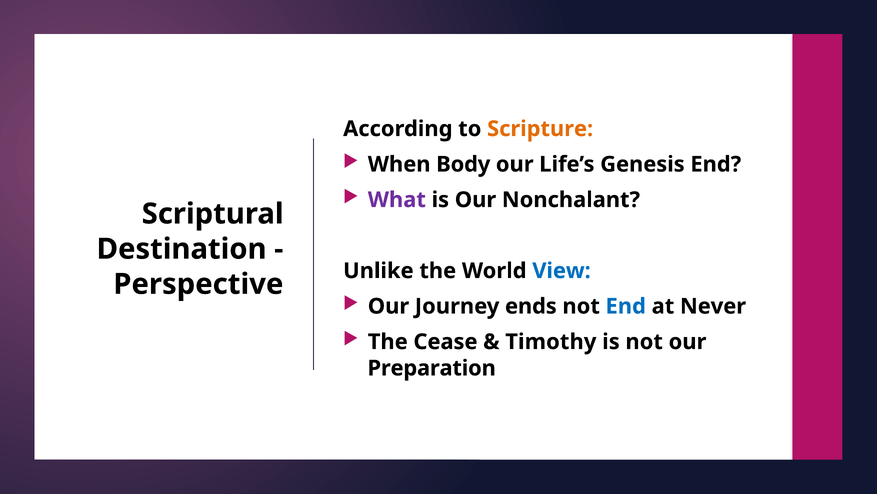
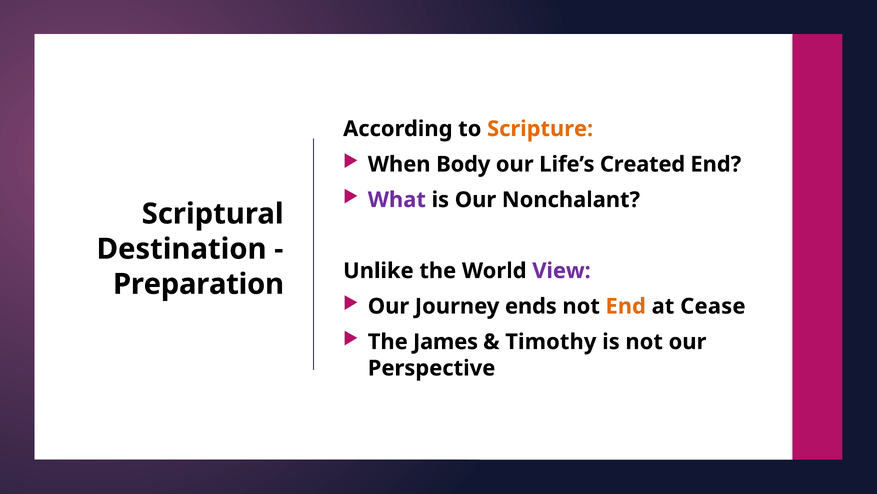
Genesis: Genesis -> Created
View colour: blue -> purple
Perspective: Perspective -> Preparation
End at (626, 306) colour: blue -> orange
Never: Never -> Cease
Cease: Cease -> James
Preparation: Preparation -> Perspective
